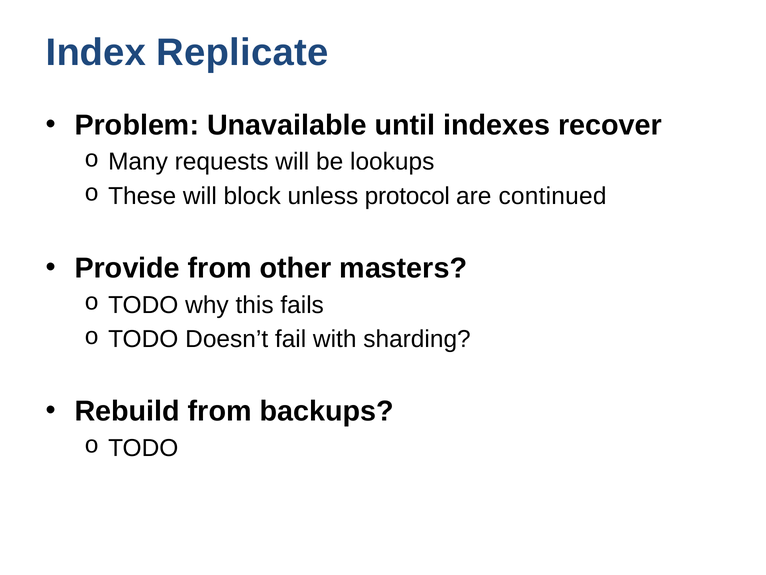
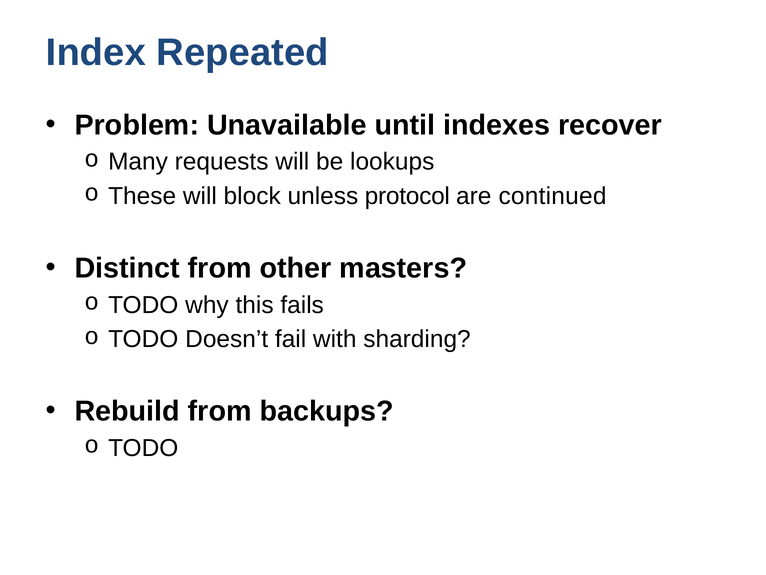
Replicate: Replicate -> Repeated
Provide: Provide -> Distinct
